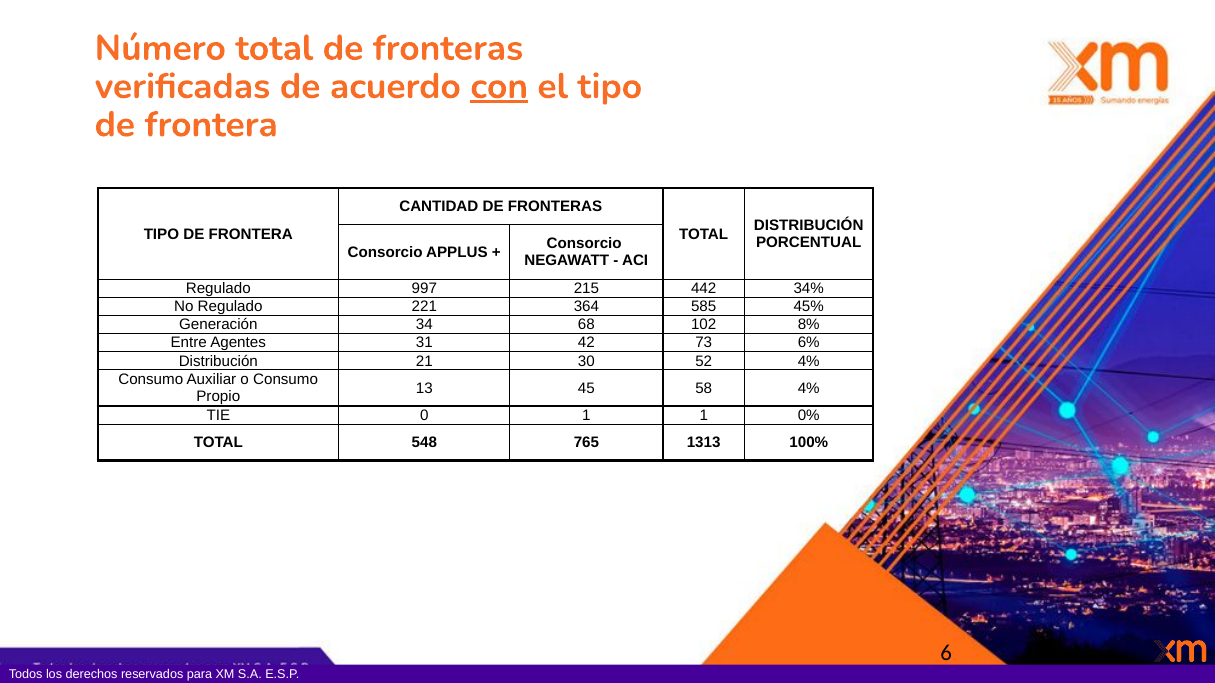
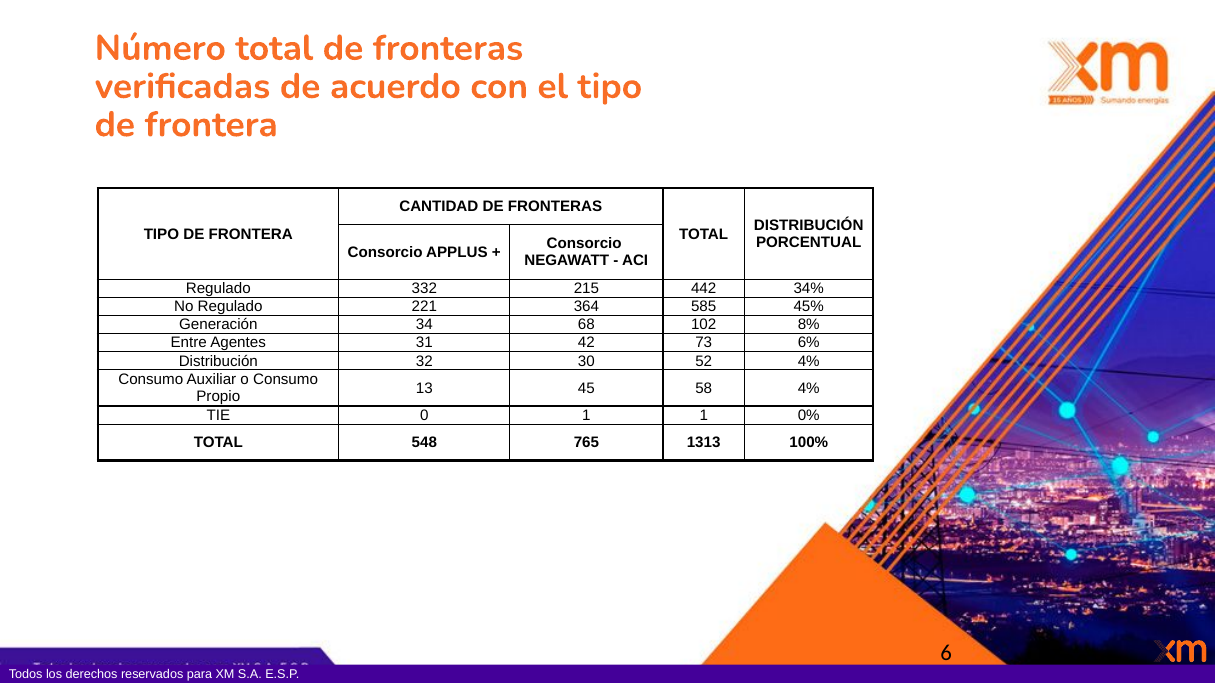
con underline: present -> none
997: 997 -> 332
21: 21 -> 32
